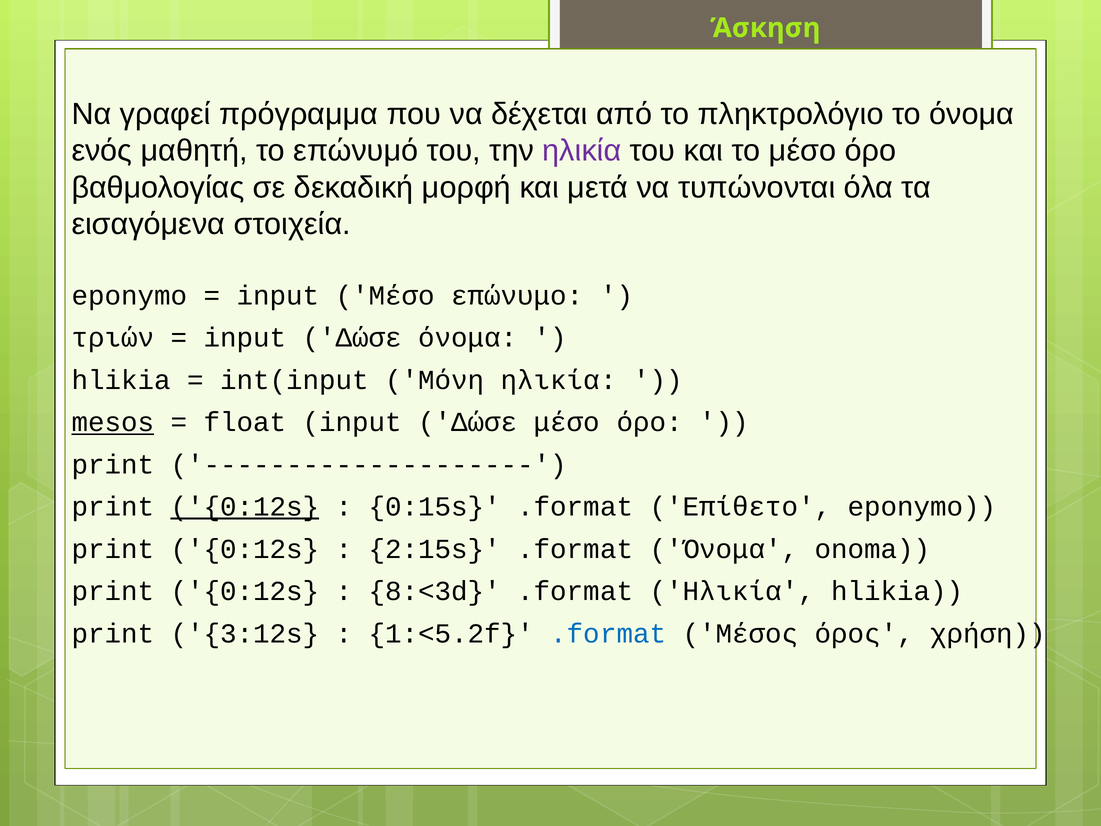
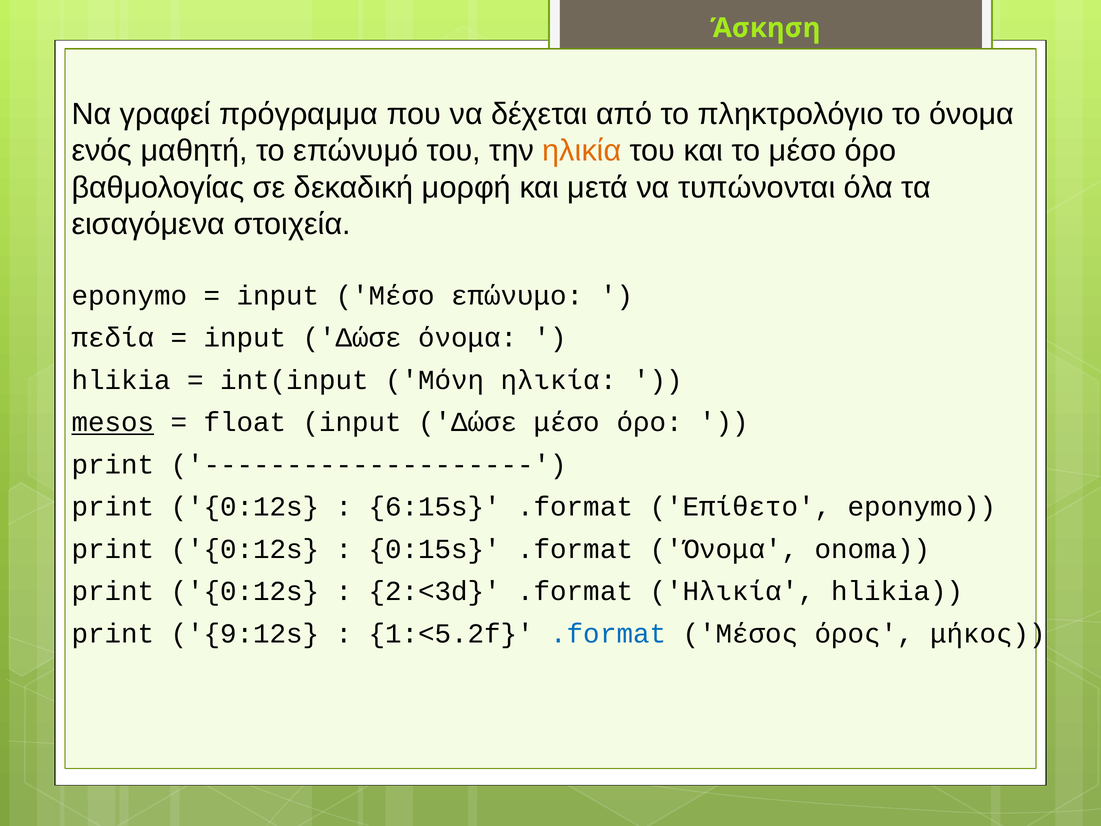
ηλικία at (582, 151) colour: purple -> orange
τριών: τριών -> πεδία
0:12s at (245, 507) underline: present -> none
0:15s: 0:15s -> 6:15s
2:15s: 2:15s -> 0:15s
8:<3d: 8:<3d -> 2:<3d
3:12s: 3:12s -> 9:12s
χρήση: χρήση -> μήκος
